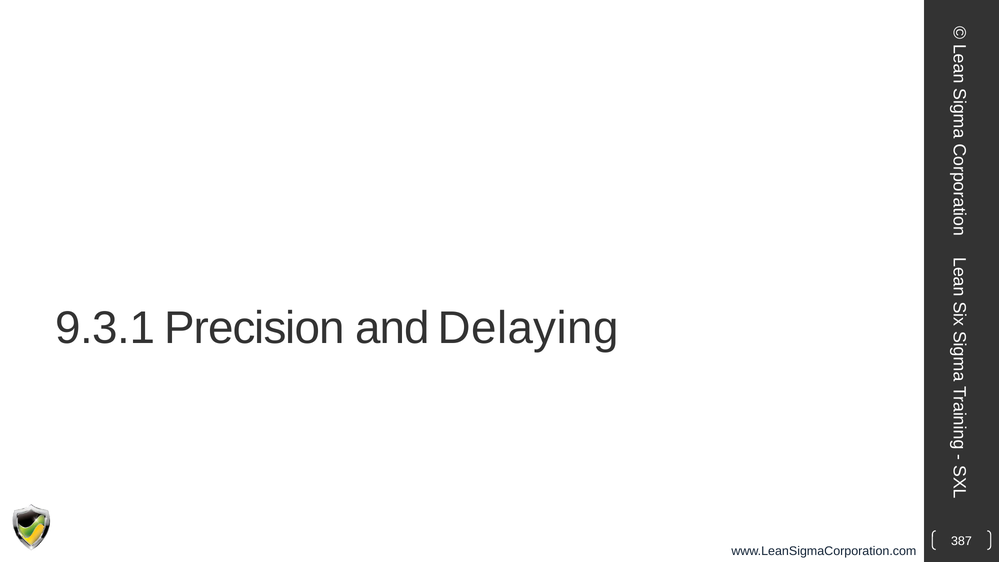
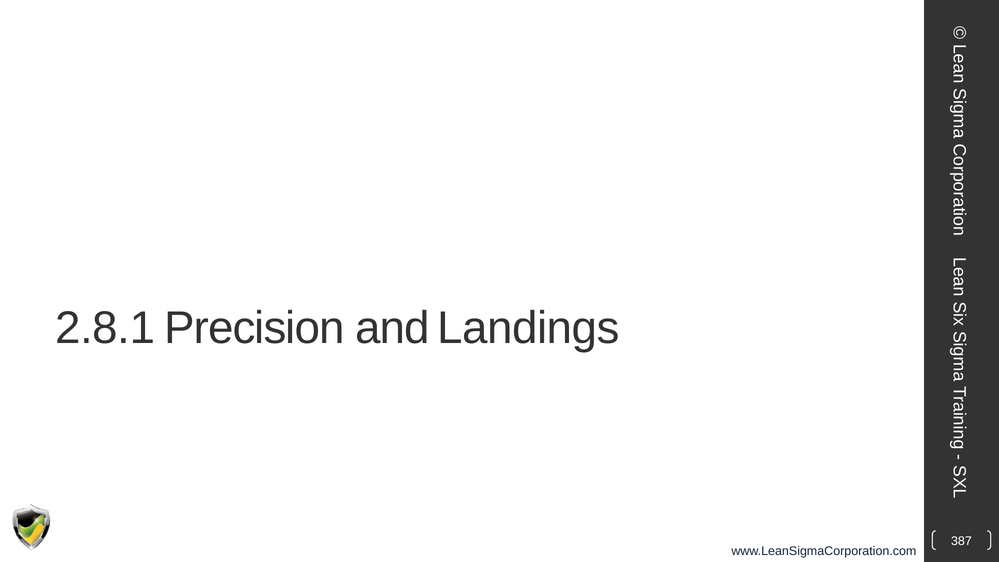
9.3.1: 9.3.1 -> 2.8.1
Delaying: Delaying -> Landings
